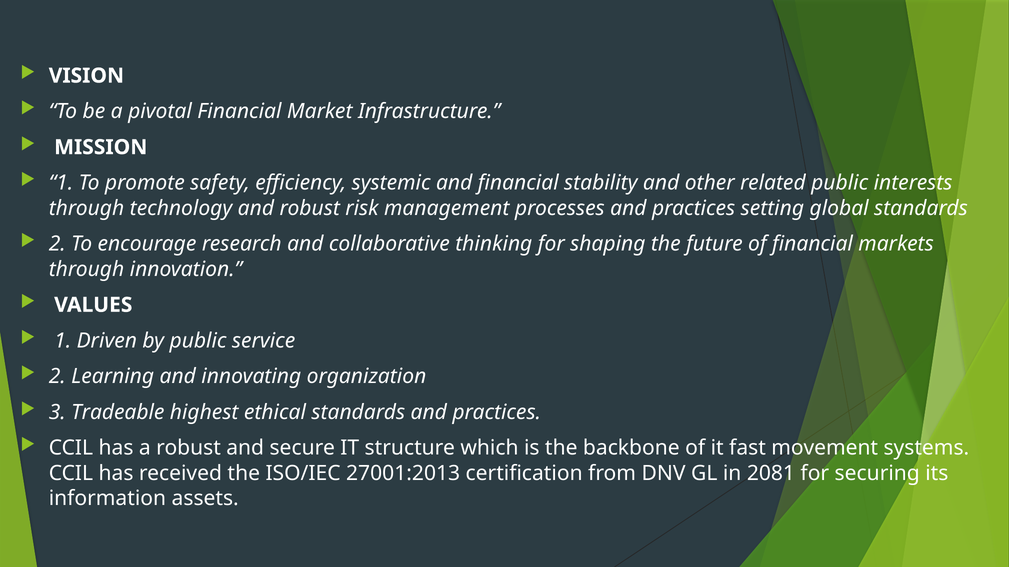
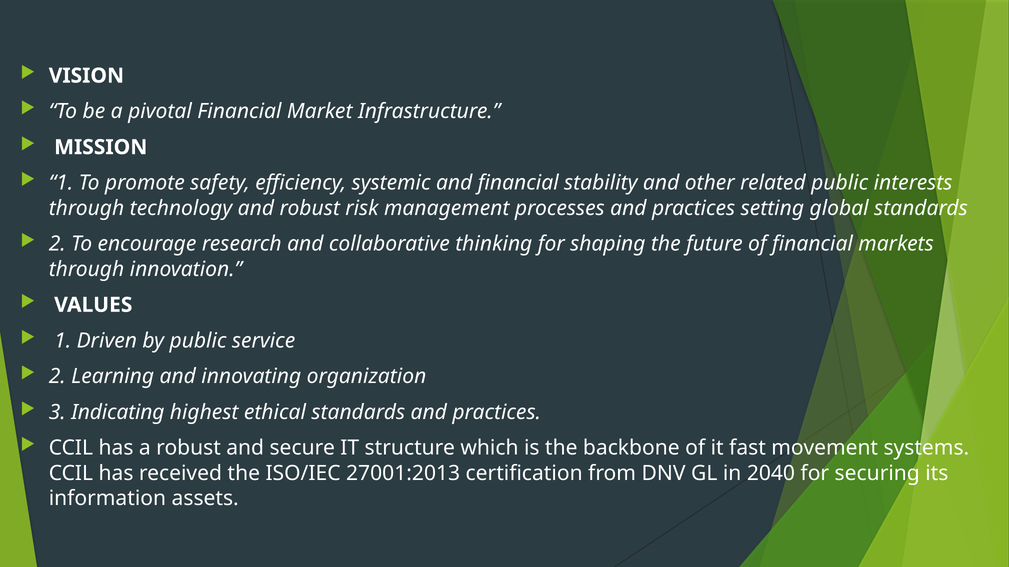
Tradeable: Tradeable -> Indicating
2081: 2081 -> 2040
